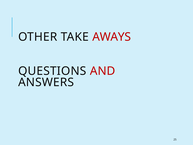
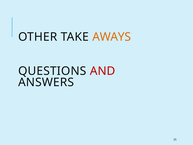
AWAYS colour: red -> orange
